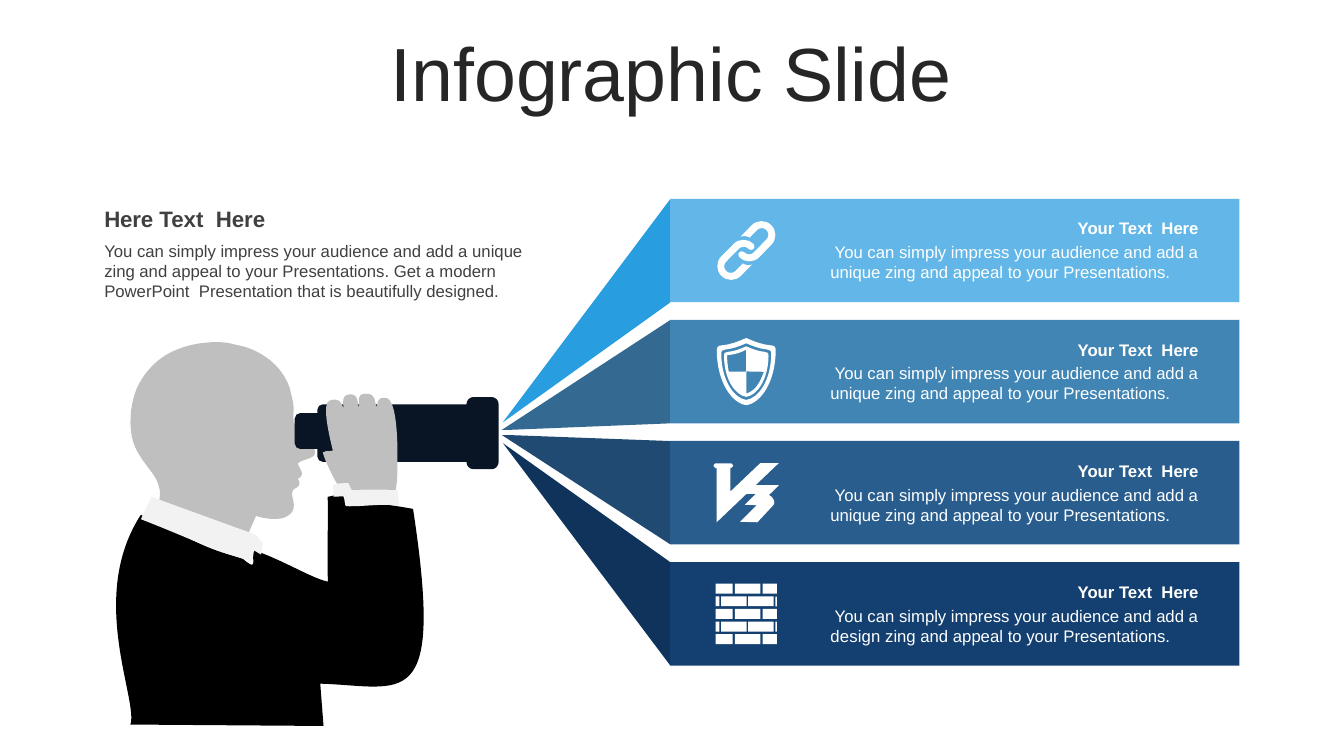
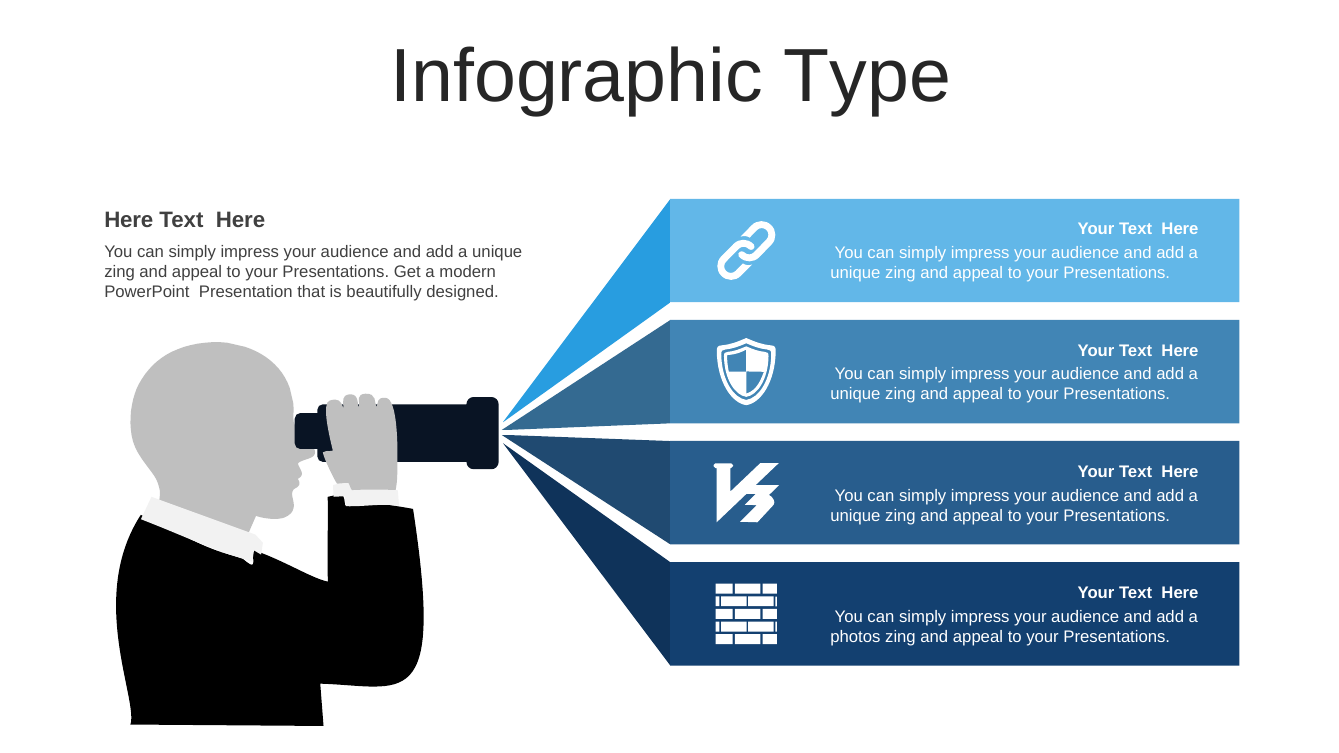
Slide: Slide -> Type
design: design -> photos
